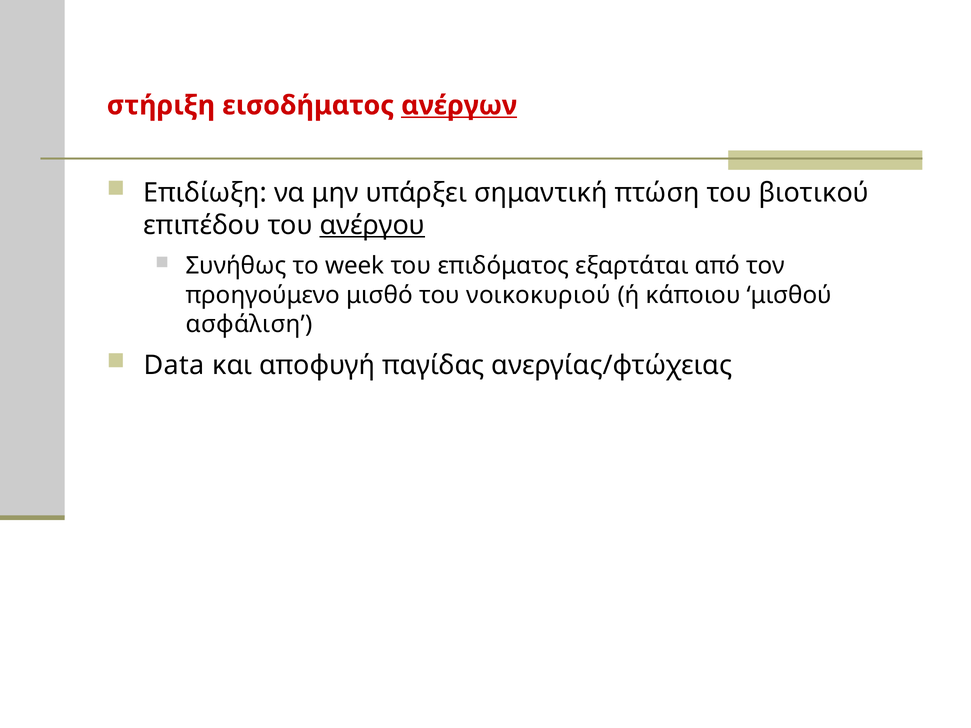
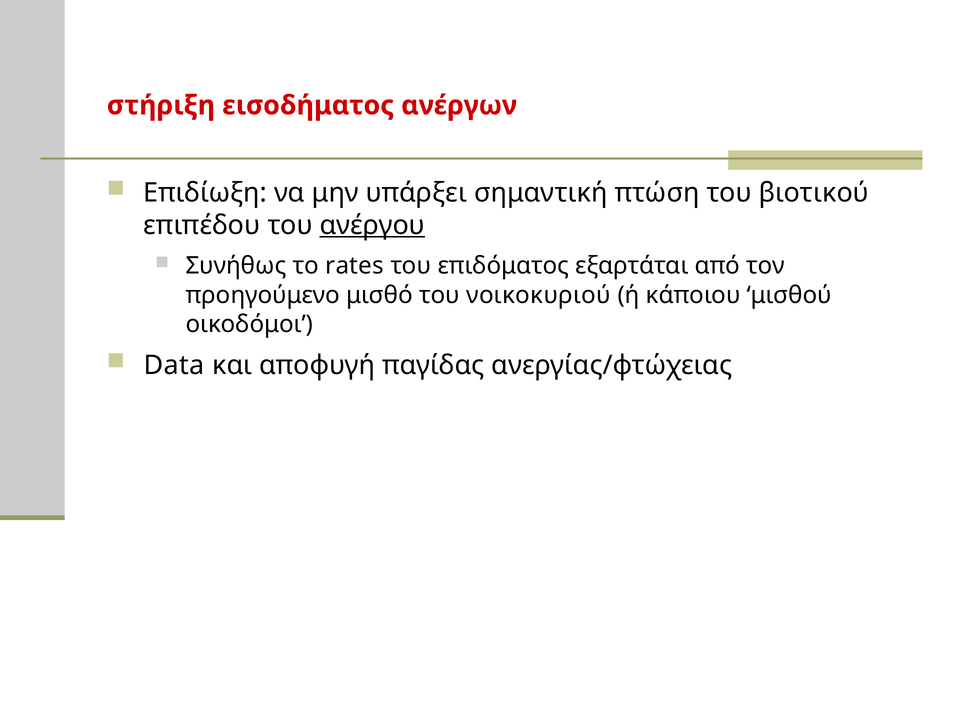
ανέργων underline: present -> none
week: week -> rates
ασφάλιση: ασφάλιση -> οικοδόμοι
